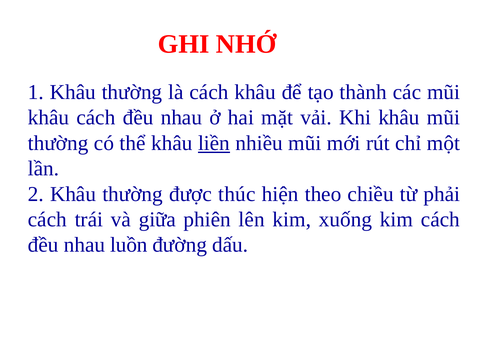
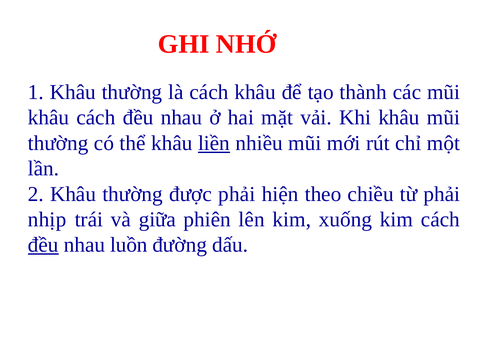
được thúc: thúc -> phải
cách at (47, 220): cách -> nhịp
đều at (43, 245) underline: none -> present
